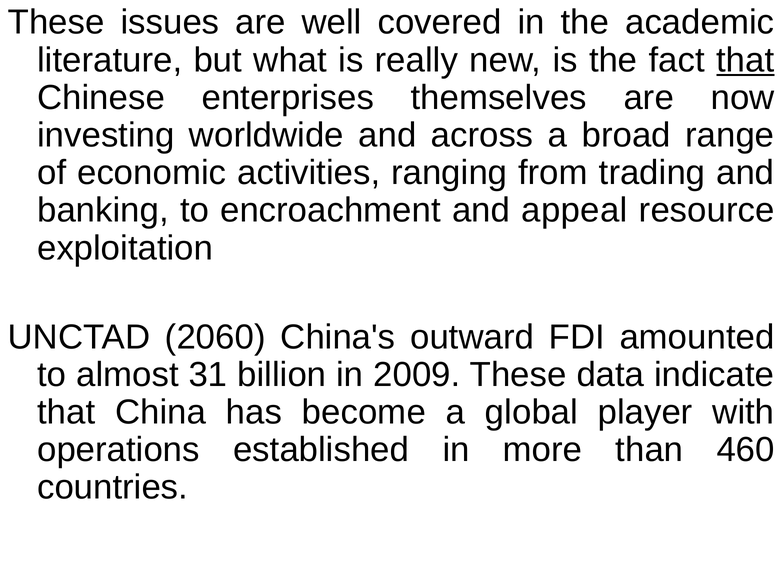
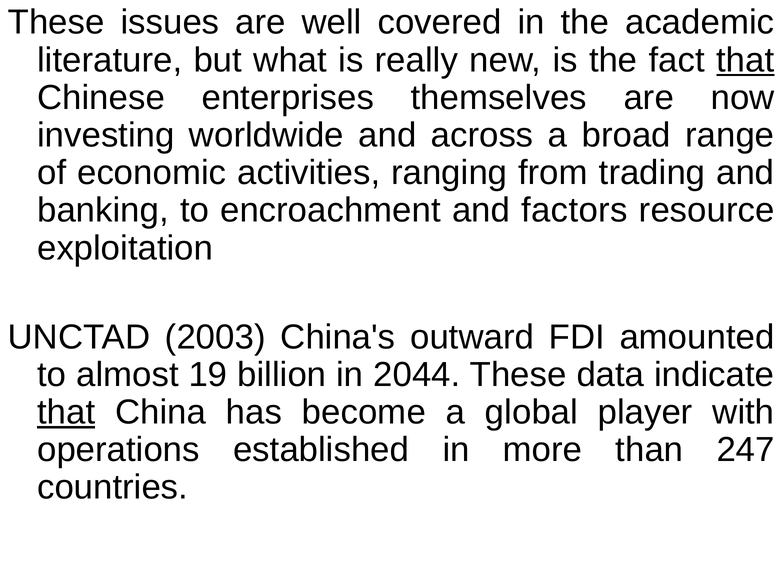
appeal: appeal -> factors
2060: 2060 -> 2003
31: 31 -> 19
2009: 2009 -> 2044
that at (66, 413) underline: none -> present
460: 460 -> 247
